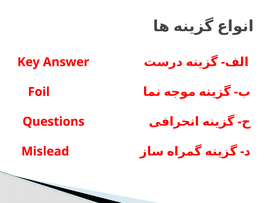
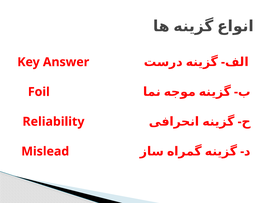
Questions: Questions -> Reliability
